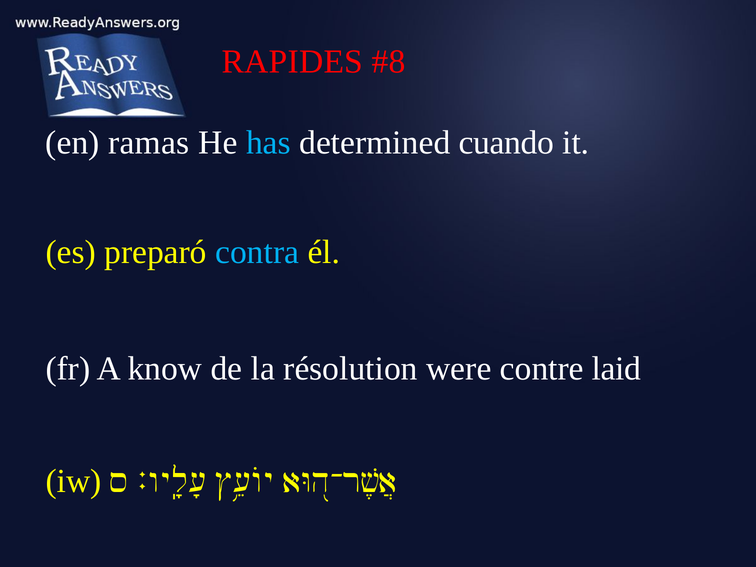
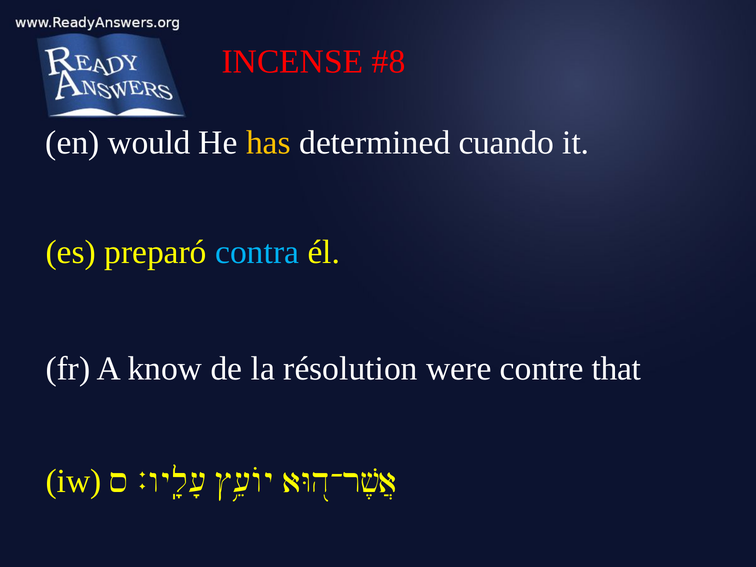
RAPIDES: RAPIDES -> INCENSE
ramas: ramas -> would
has colour: light blue -> yellow
laid: laid -> that
